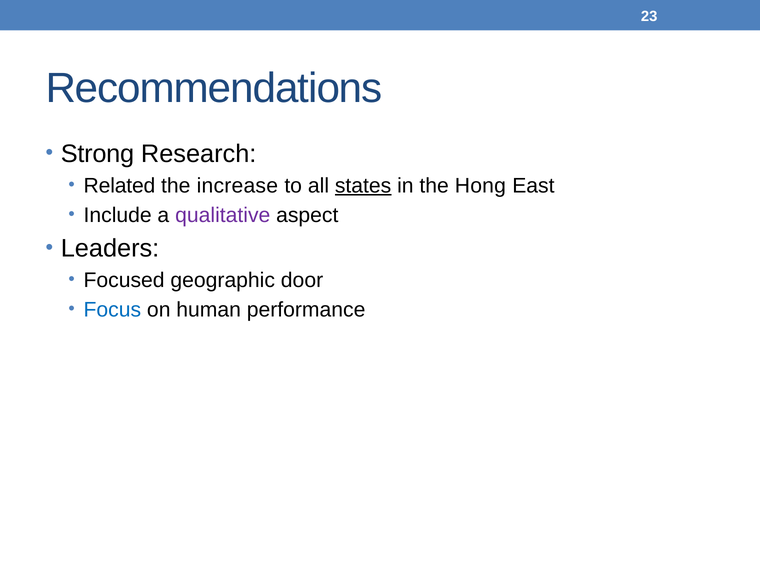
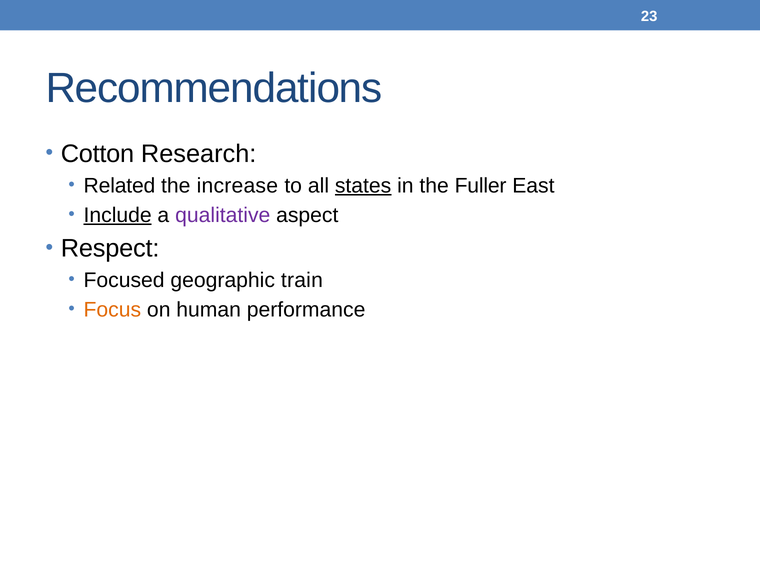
Strong: Strong -> Cotton
Hong: Hong -> Fuller
Include underline: none -> present
Leaders: Leaders -> Respect
door: door -> train
Focus colour: blue -> orange
